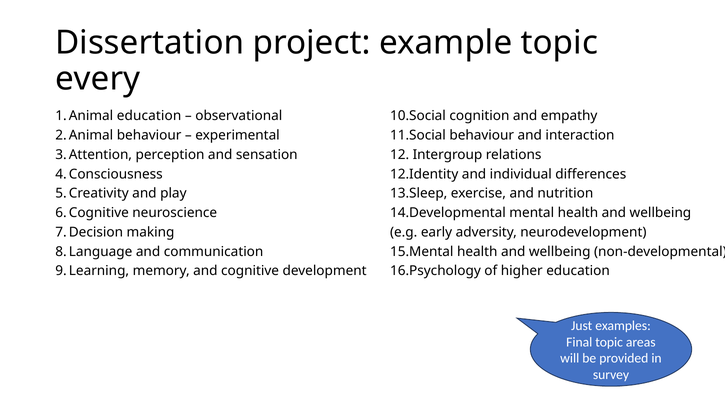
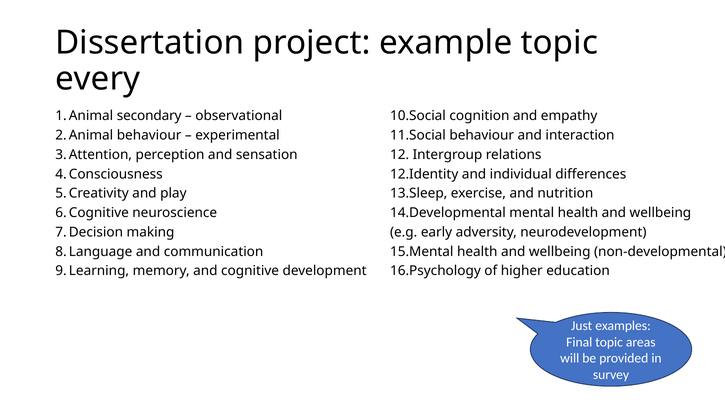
education at (149, 116): education -> secondary
